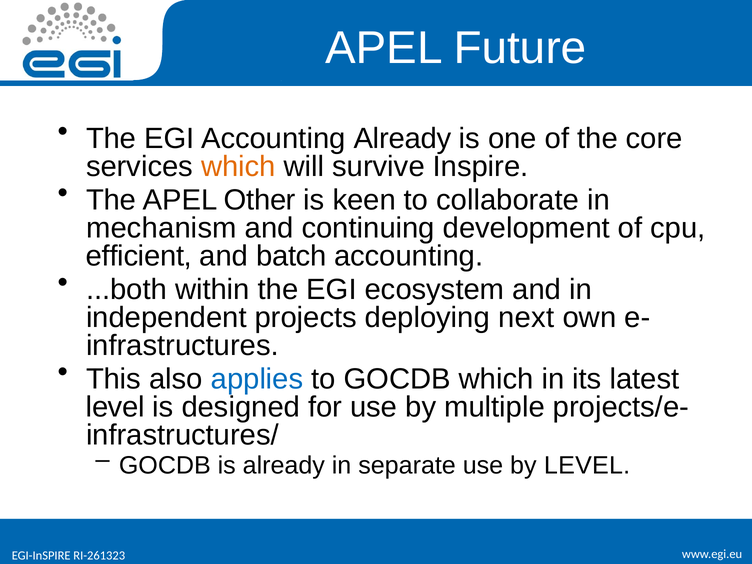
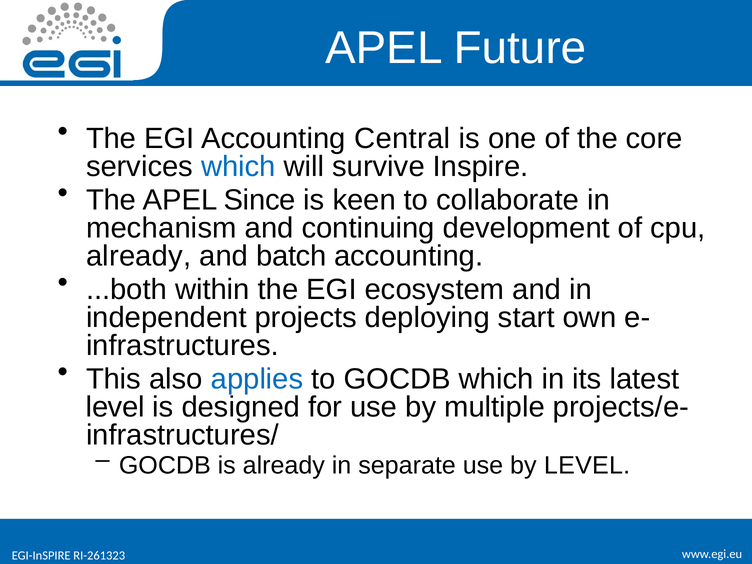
Accounting Already: Already -> Central
which at (238, 166) colour: orange -> blue
Other: Other -> Since
efficient at (139, 256): efficient -> already
next: next -> start
